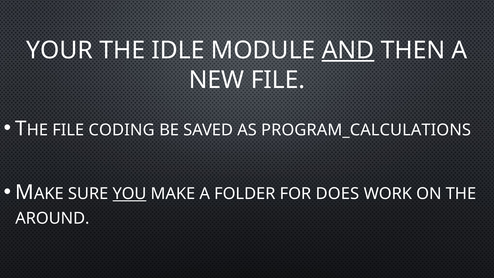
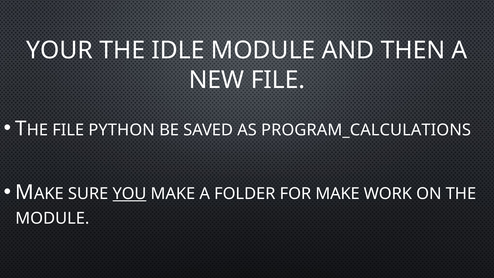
AND underline: present -> none
CODING: CODING -> PYTHON
FOR DOES: DOES -> MAKE
AROUND at (52, 218): AROUND -> MODULE
